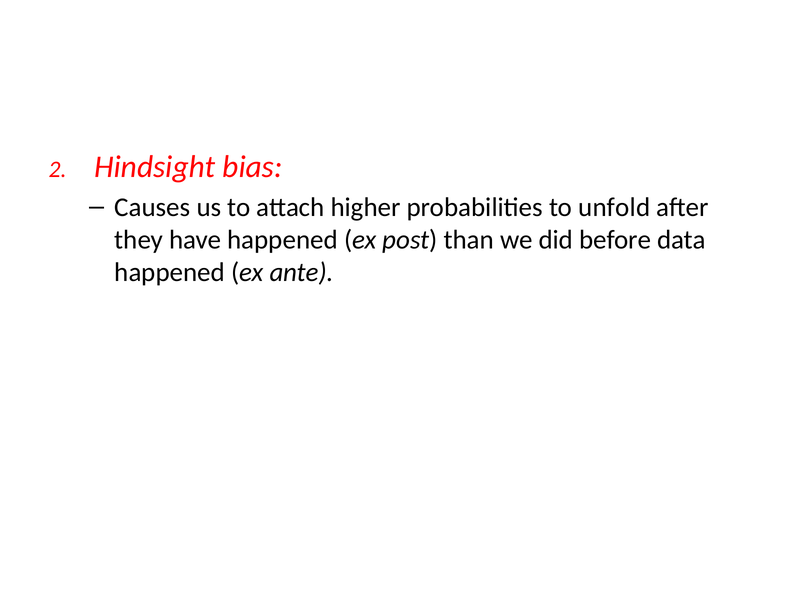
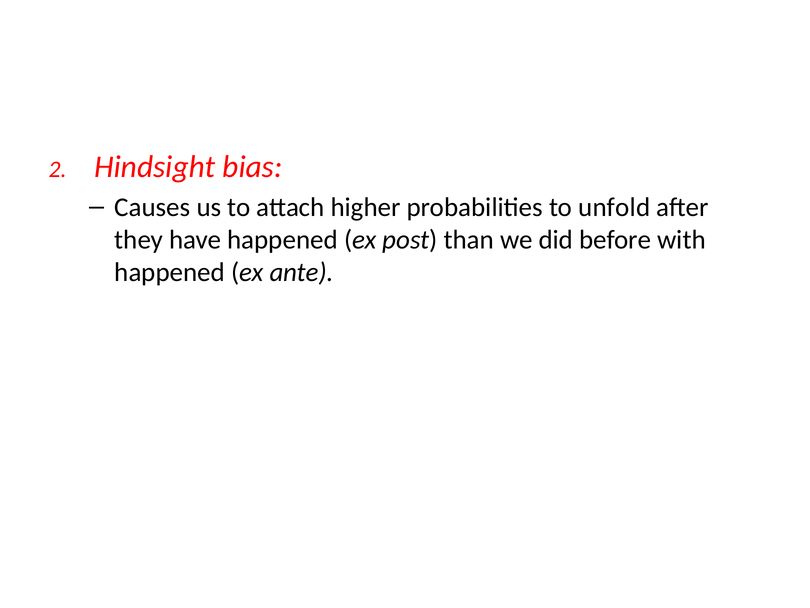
data: data -> with
